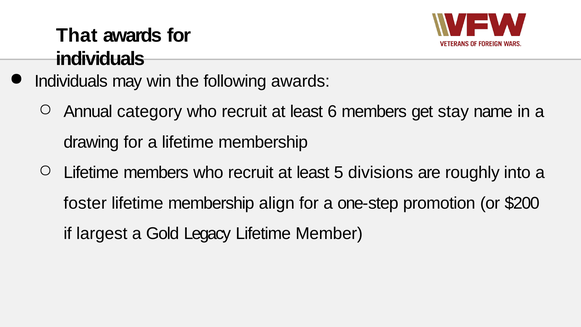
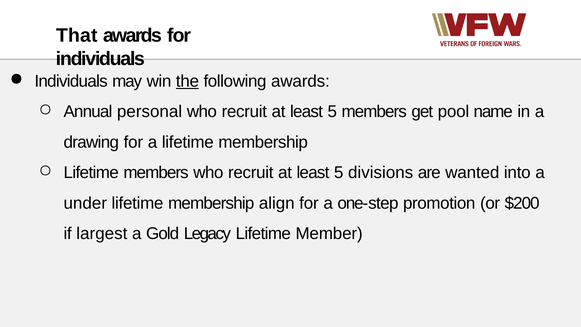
the underline: none -> present
category: category -> personal
6 at (332, 112): 6 -> 5
stay: stay -> pool
roughly: roughly -> wanted
foster: foster -> under
